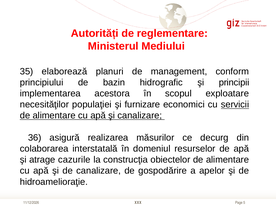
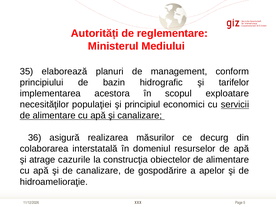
principii: principii -> tarifelor
furnizare: furnizare -> principiul
